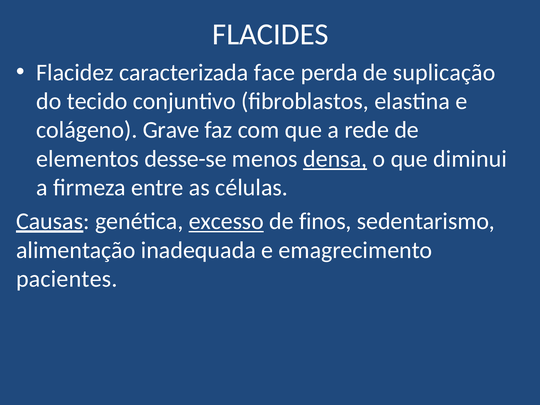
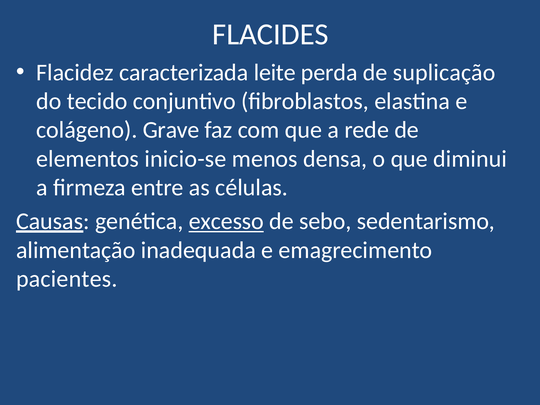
face: face -> leite
desse-se: desse-se -> inicio-se
densa underline: present -> none
finos: finos -> sebo
